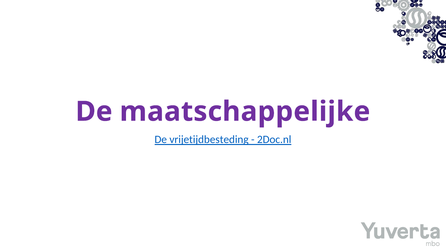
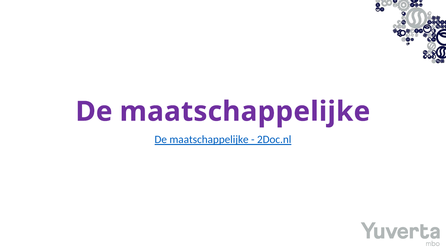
vrijetijdbesteding at (209, 140): vrijetijdbesteding -> maatschappelijke
